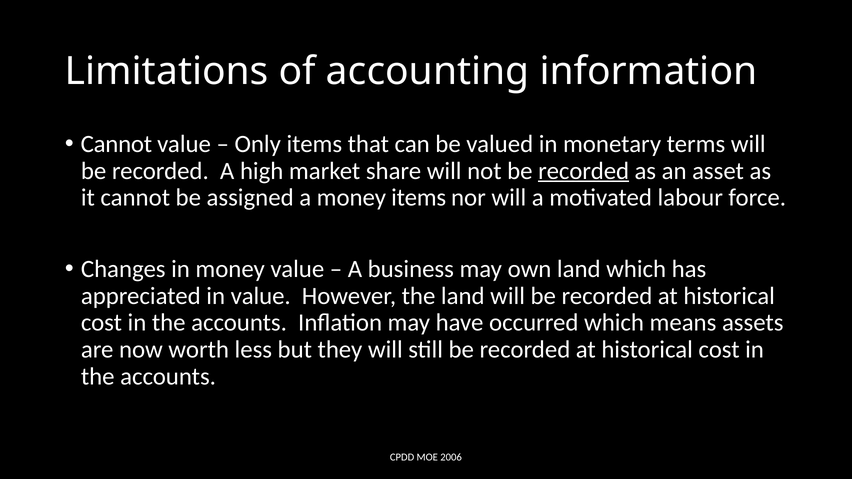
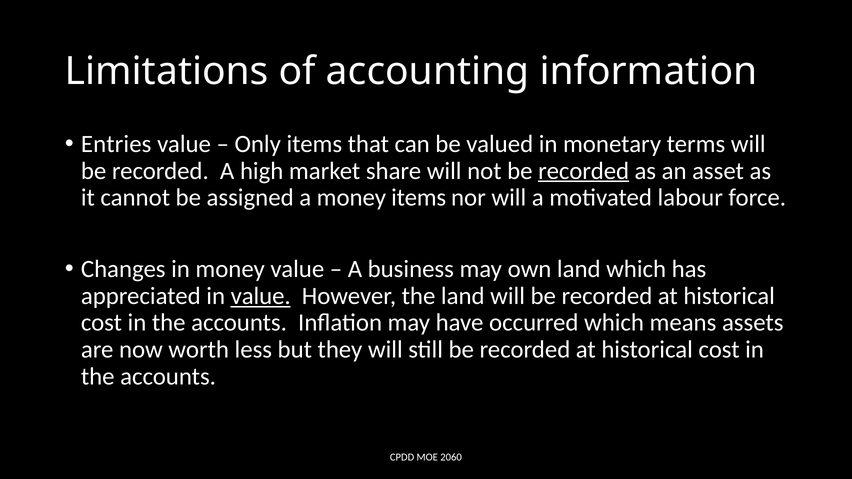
Cannot at (116, 144): Cannot -> Entries
value at (261, 296) underline: none -> present
2006: 2006 -> 2060
